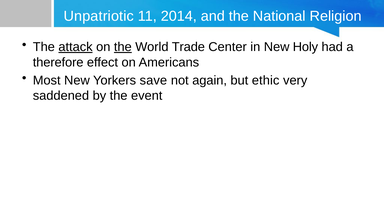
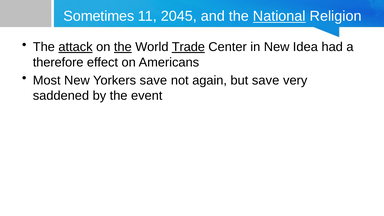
Unpatriotic: Unpatriotic -> Sometimes
2014: 2014 -> 2045
National underline: none -> present
Trade underline: none -> present
Holy: Holy -> Idea
but ethic: ethic -> save
